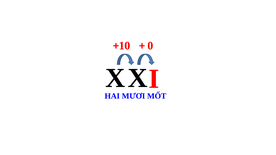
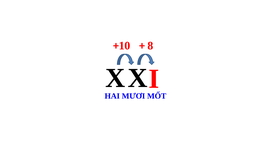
0: 0 -> 8
